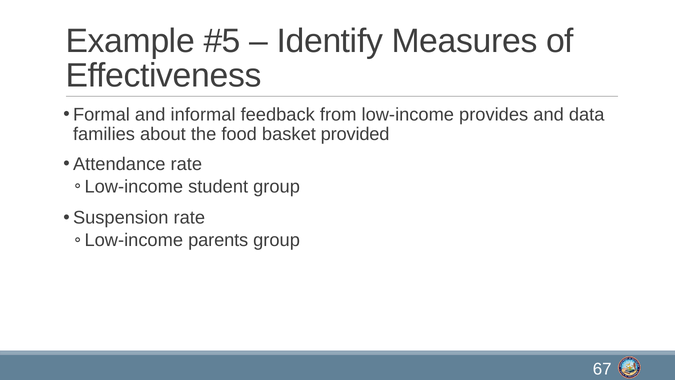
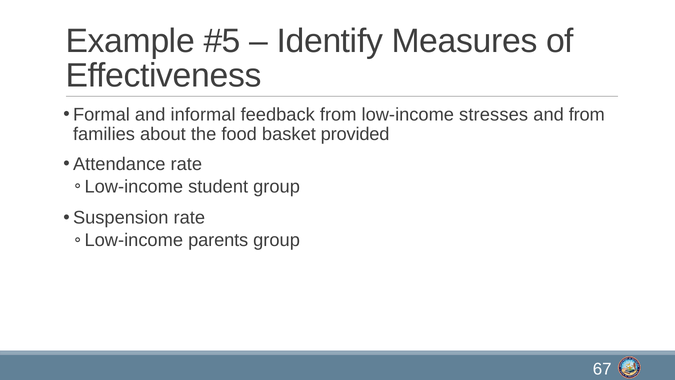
provides: provides -> stresses
and data: data -> from
